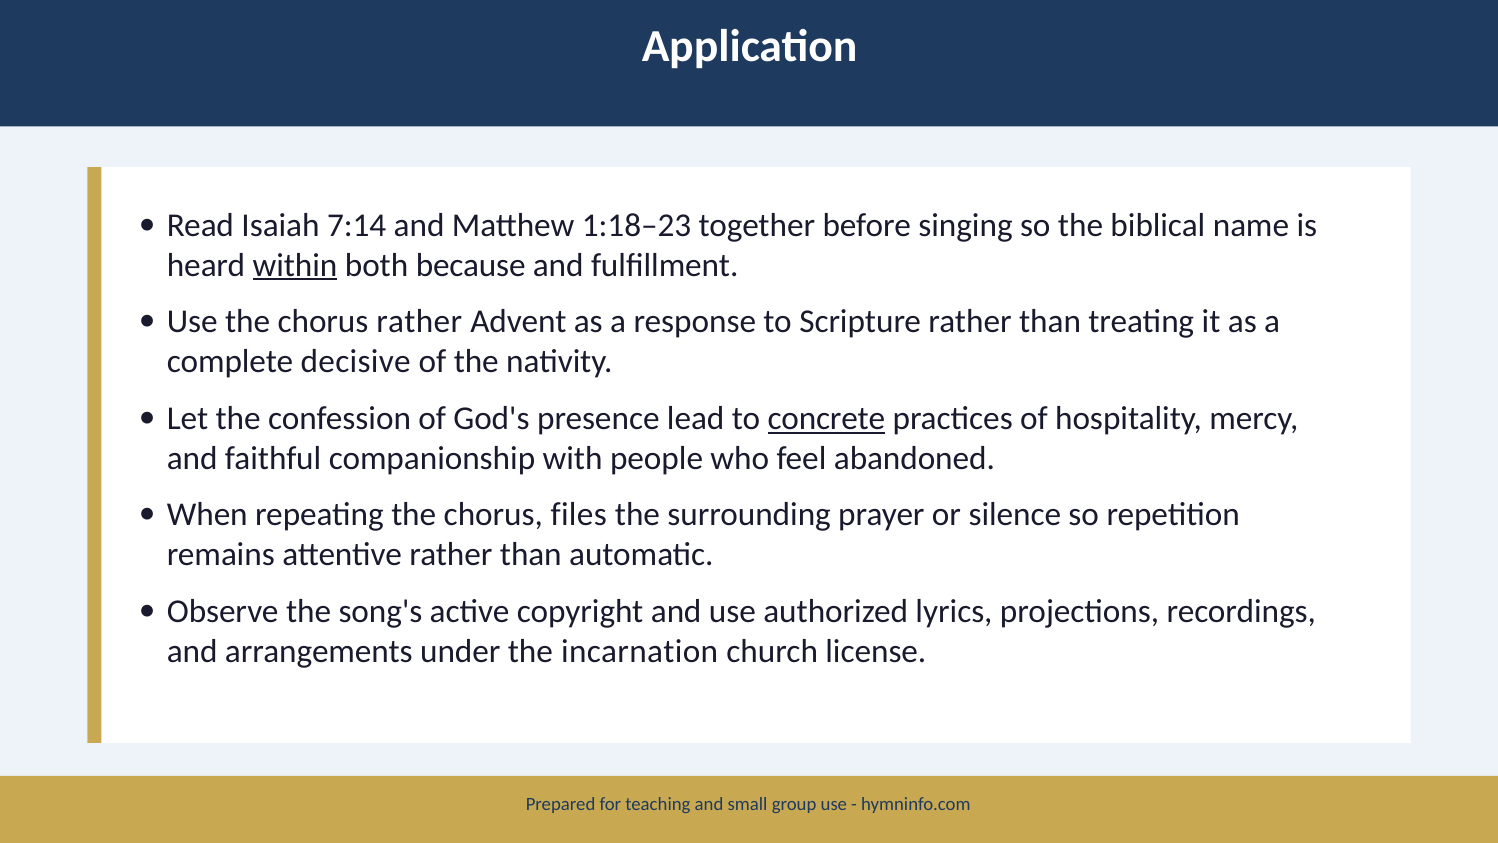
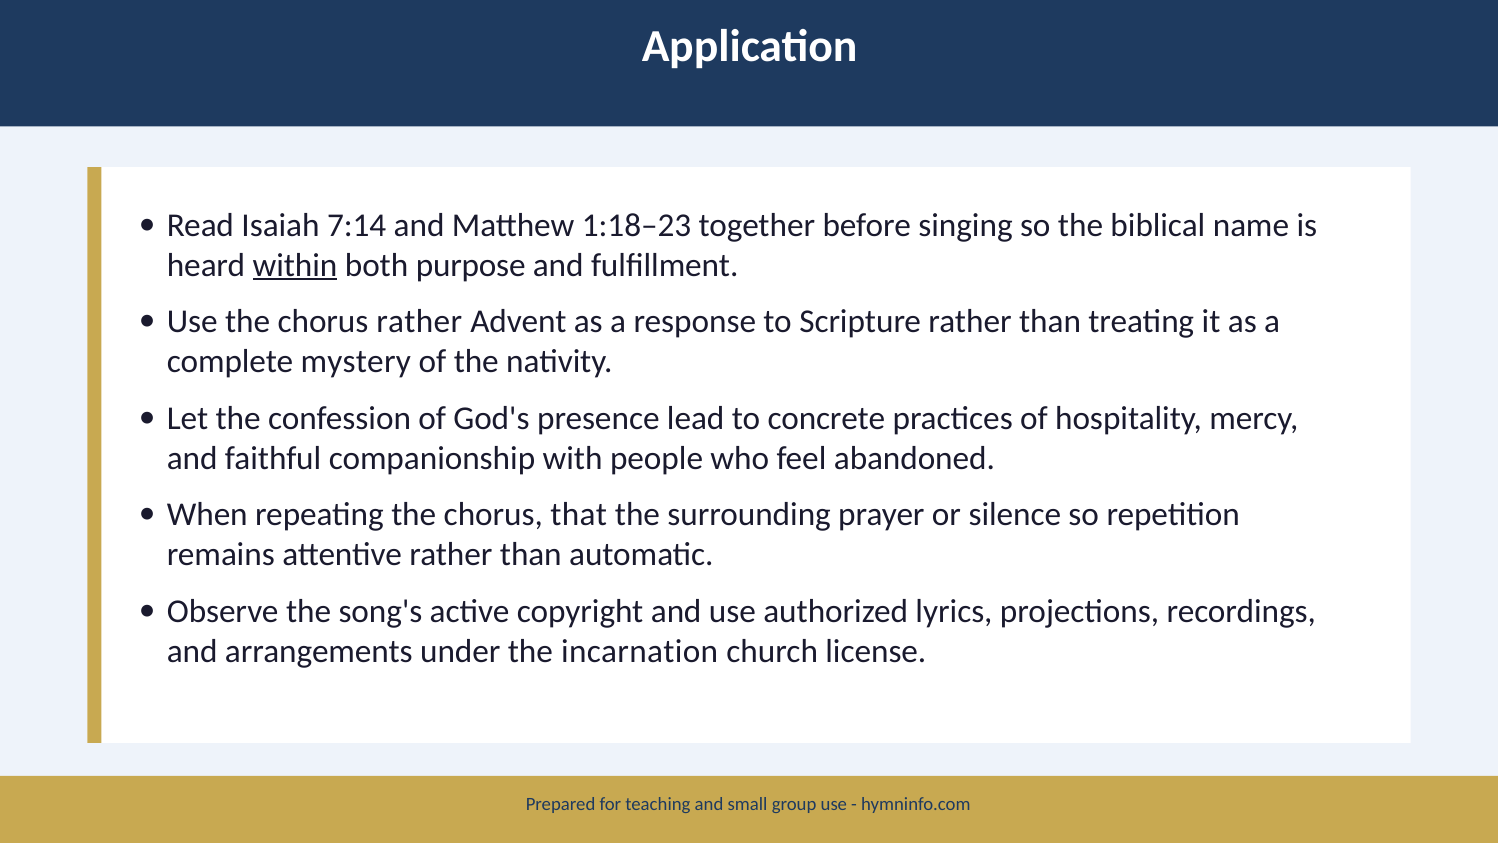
because: because -> purpose
decisive: decisive -> mystery
concrete underline: present -> none
files: files -> that
